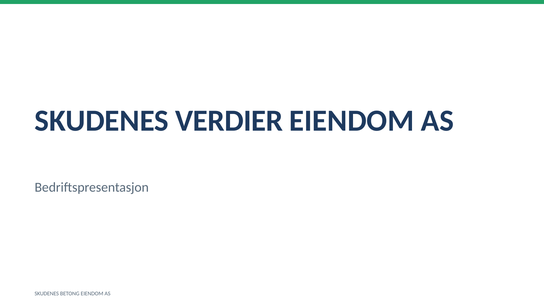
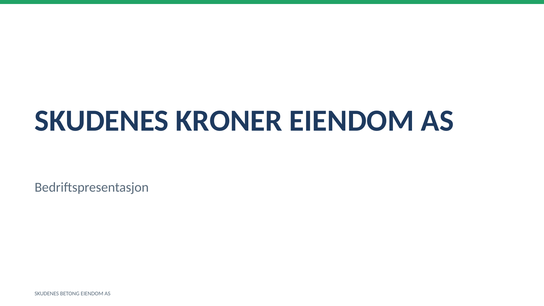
VERDIER: VERDIER -> KRONER
